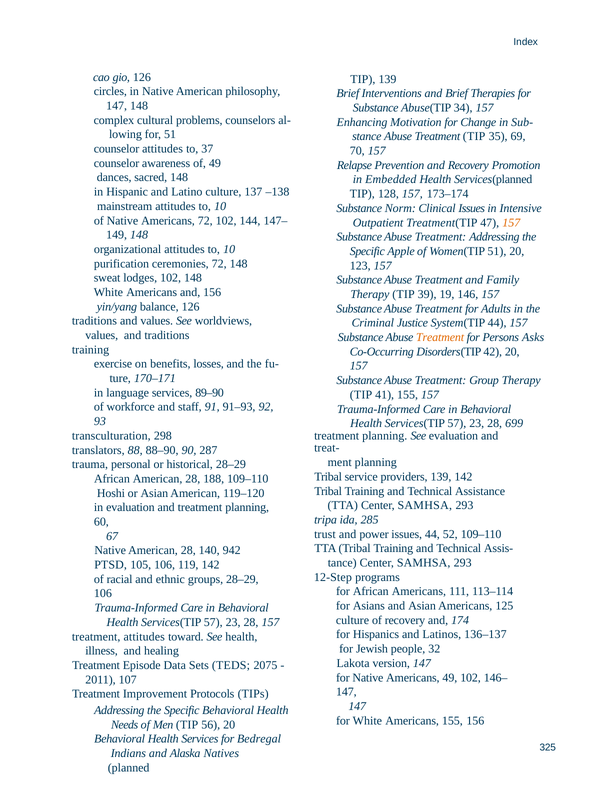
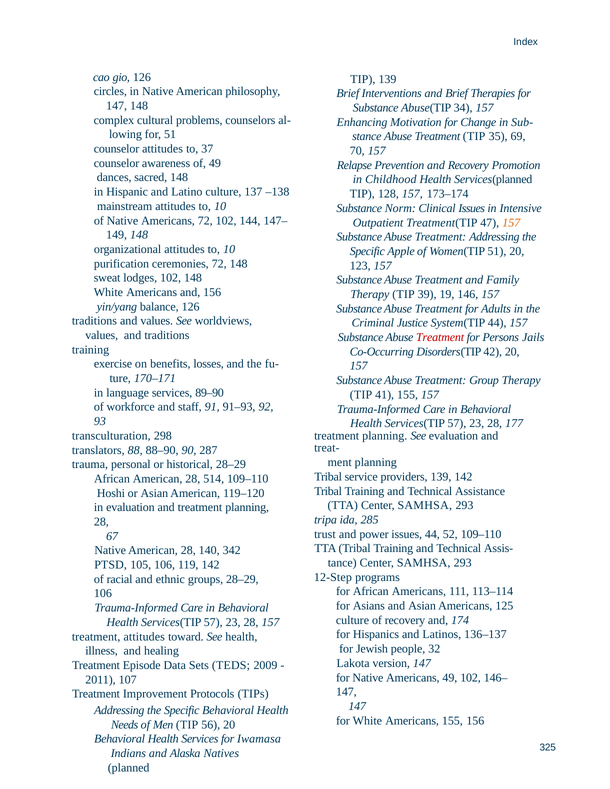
Embedded: Embedded -> Childhood
Treatment at (440, 338) colour: orange -> red
Asks: Asks -> Jails
699: 699 -> 177
188: 188 -> 514
60 at (101, 522): 60 -> 28
942: 942 -> 342
2075: 2075 -> 2009
Bedregal: Bedregal -> Iwamasa
